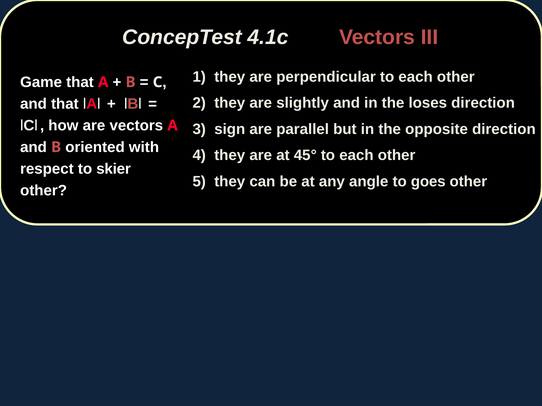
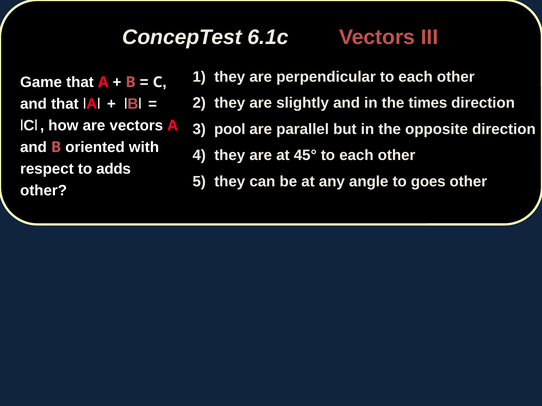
4.1c: 4.1c -> 6.1c
loses: loses -> times
sign: sign -> pool
skier: skier -> adds
